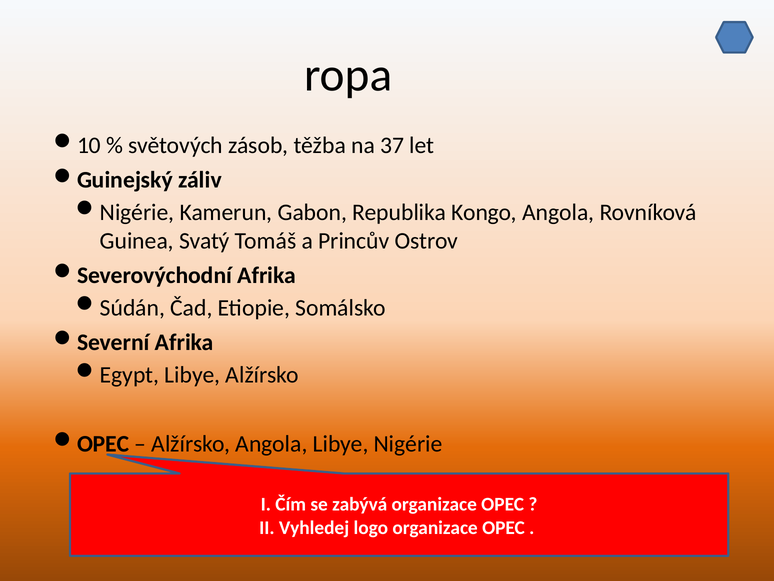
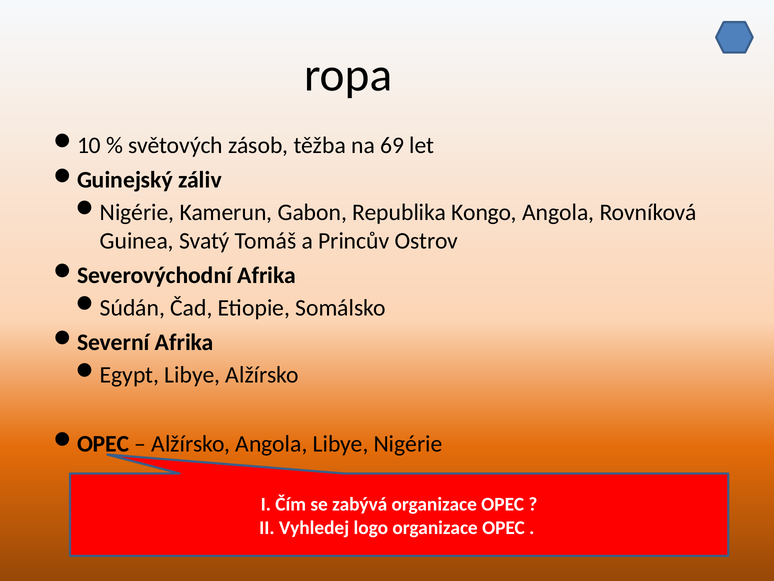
37: 37 -> 69
